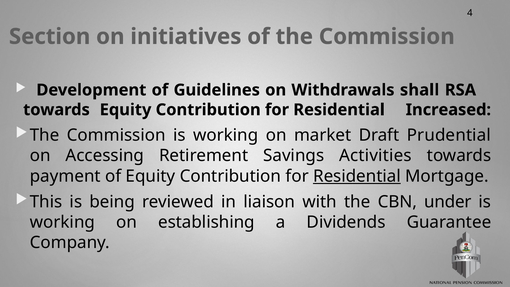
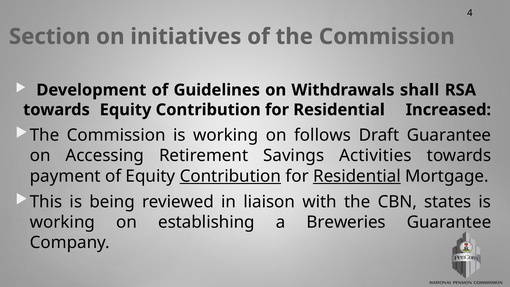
market: market -> follows
Draft Prudential: Prudential -> Guarantee
Contribution at (230, 176) underline: none -> present
under: under -> states
Dividends: Dividends -> Breweries
